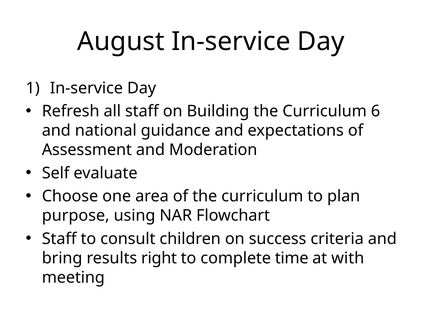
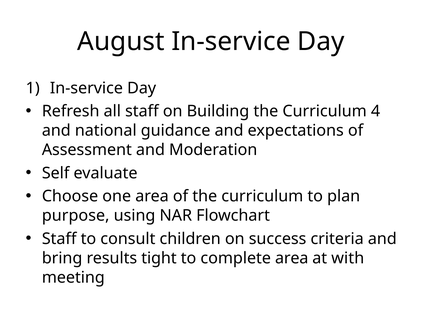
6: 6 -> 4
right: right -> tight
complete time: time -> area
